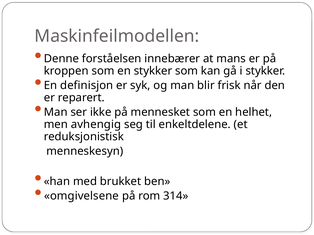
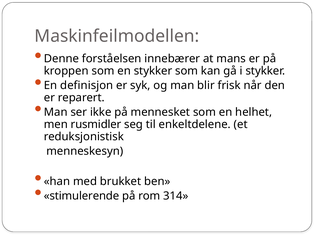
avhengig: avhengig -> rusmidler
omgivelsene: omgivelsene -> stimulerende
